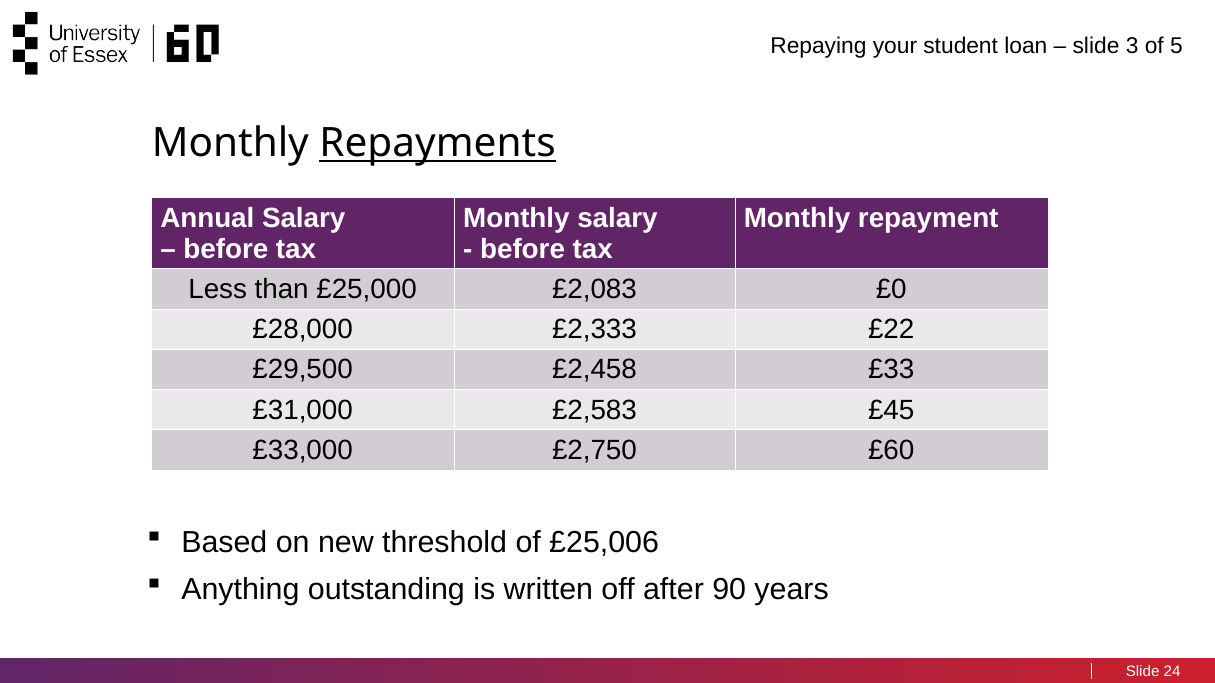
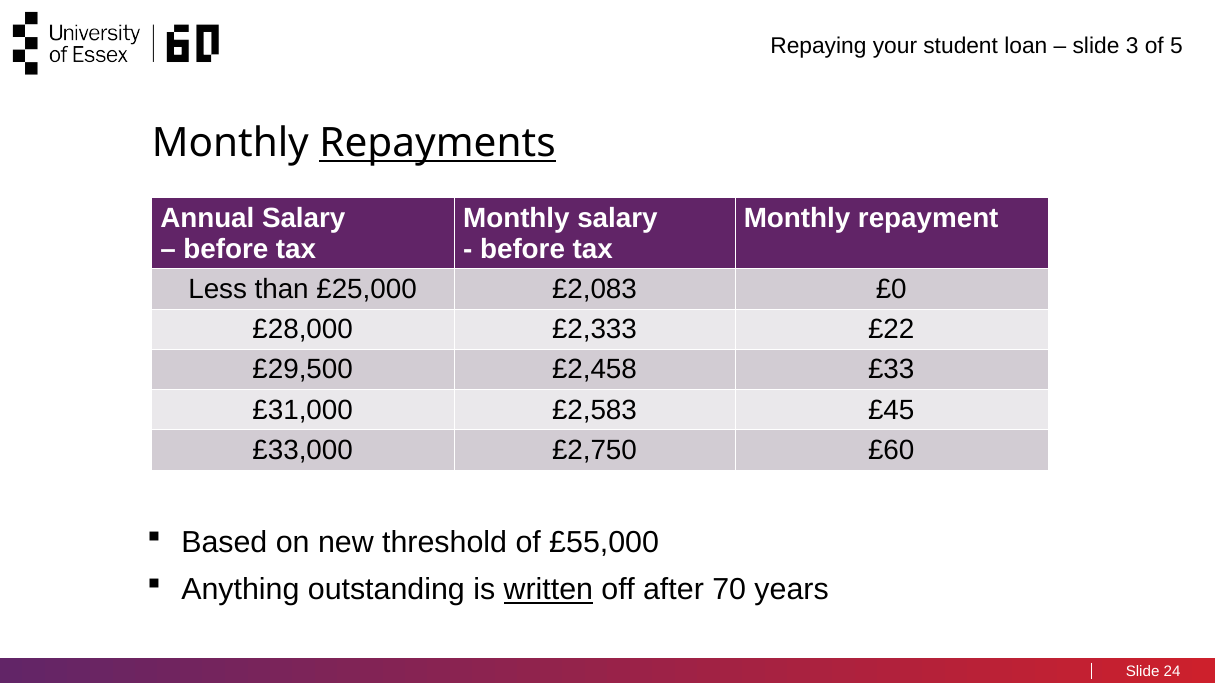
£25,006: £25,006 -> £55,000
written underline: none -> present
90: 90 -> 70
